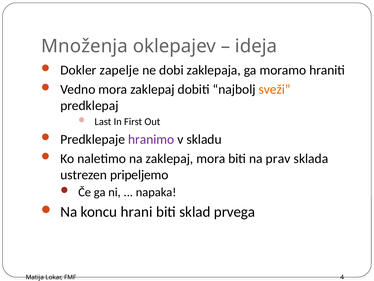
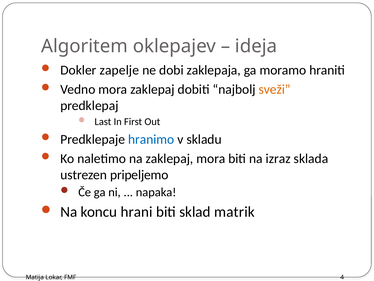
Množenja: Množenja -> Algoritem
hranimo colour: purple -> blue
prav: prav -> izraz
prvega: prvega -> matrik
